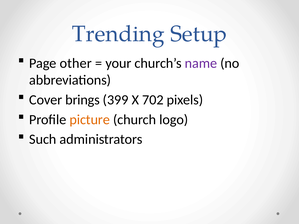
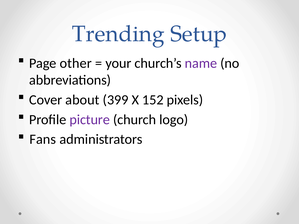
brings: brings -> about
702: 702 -> 152
picture colour: orange -> purple
Such: Such -> Fans
